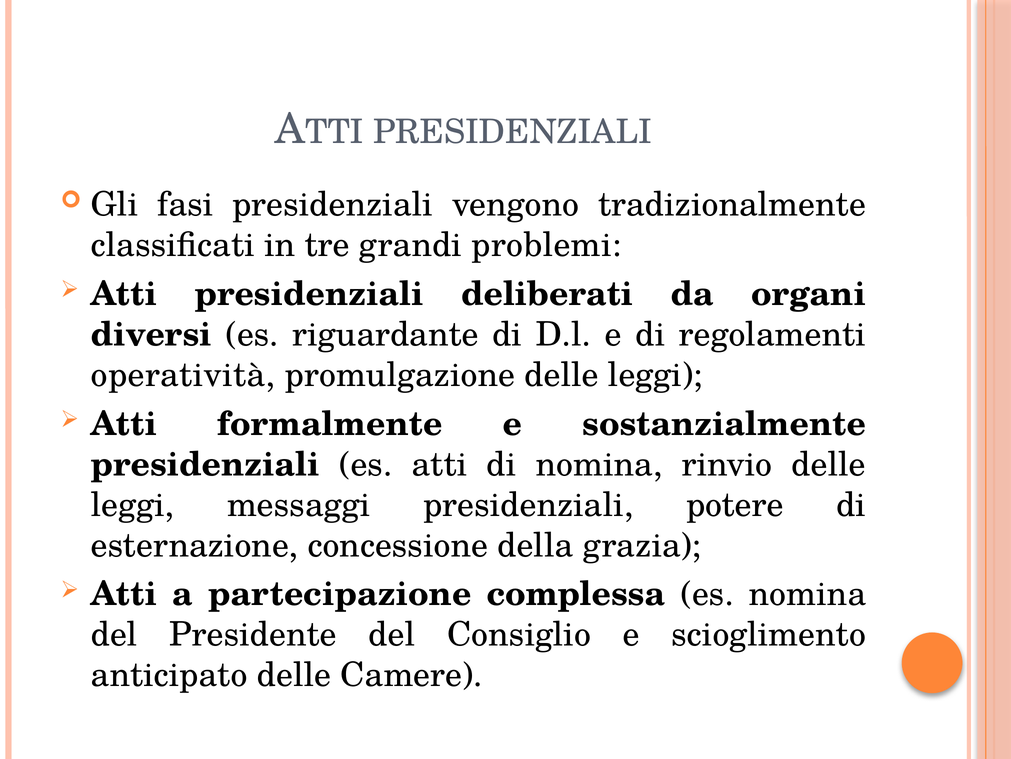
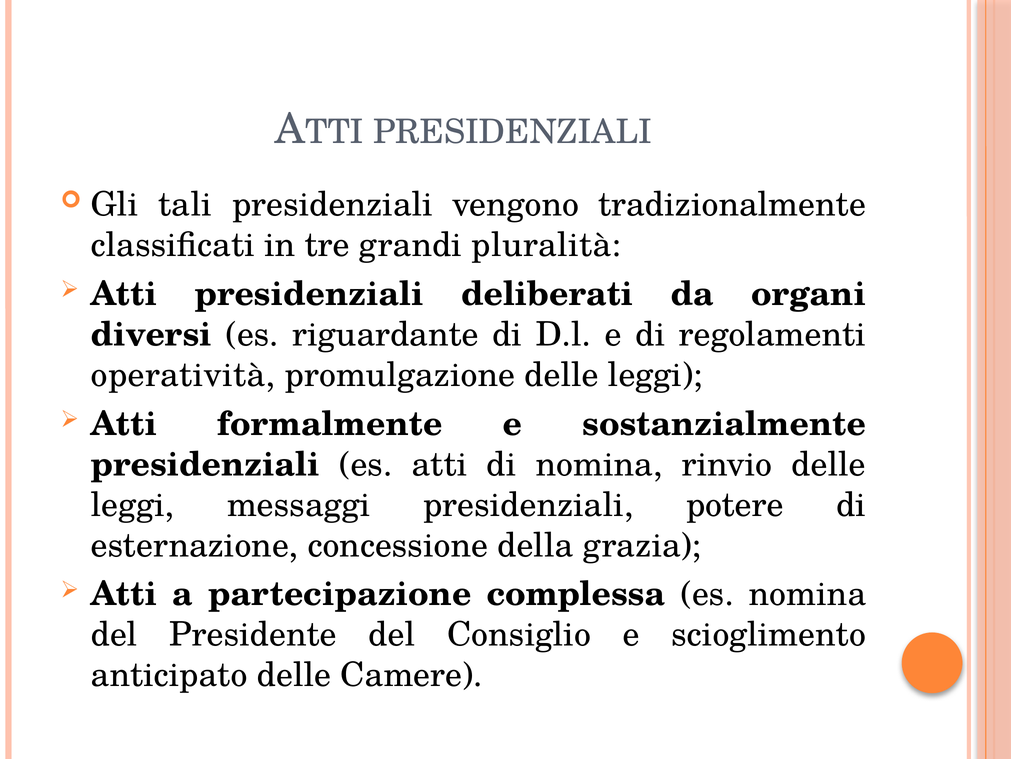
fasi: fasi -> tali
problemi: problemi -> pluralità
